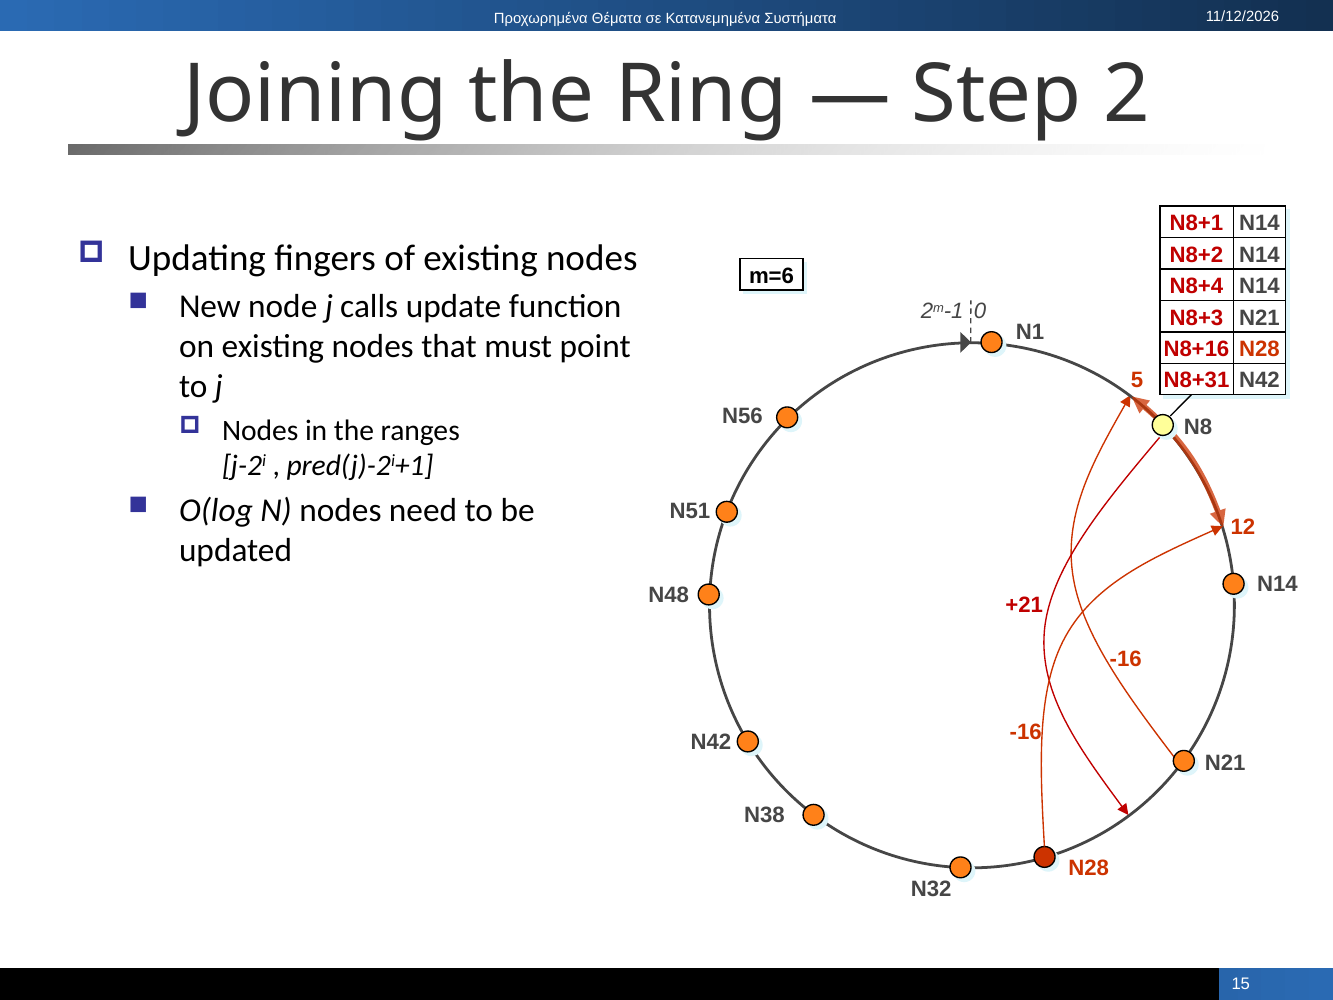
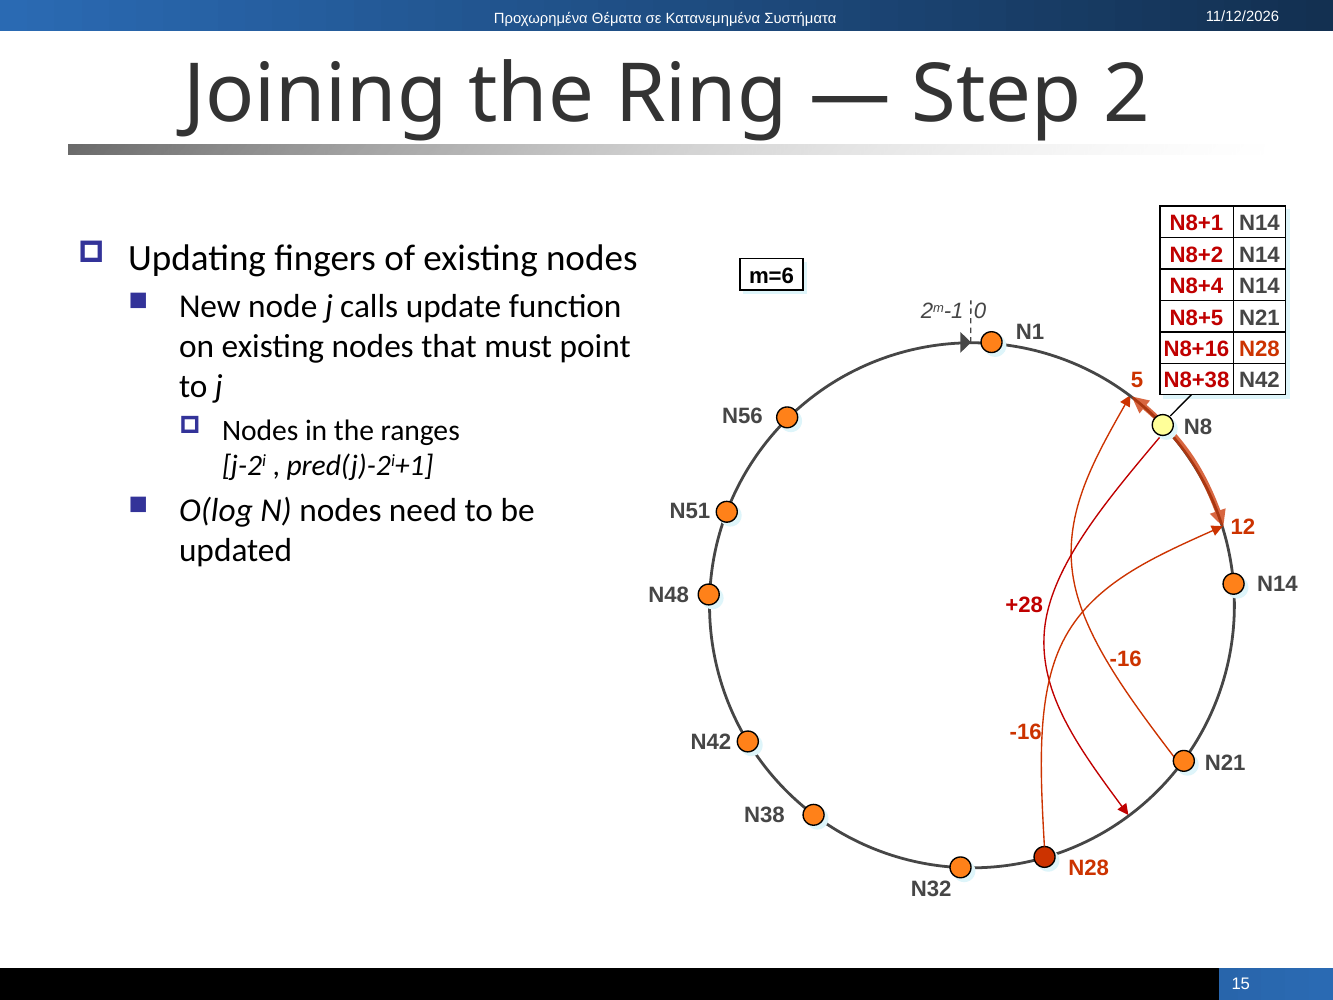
N8+3: N8+3 -> N8+5
N8+31: N8+31 -> N8+38
+21: +21 -> +28
